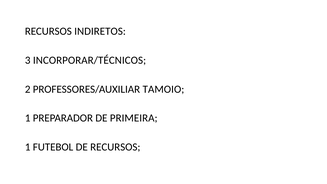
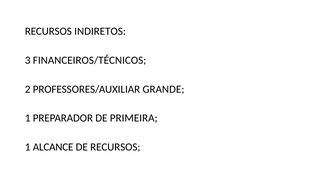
INCORPORAR/TÉCNICOS: INCORPORAR/TÉCNICOS -> FINANCEIROS/TÉCNICOS
TAMOIO: TAMOIO -> GRANDE
FUTEBOL: FUTEBOL -> ALCANCE
